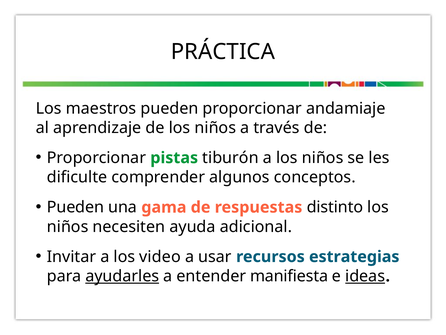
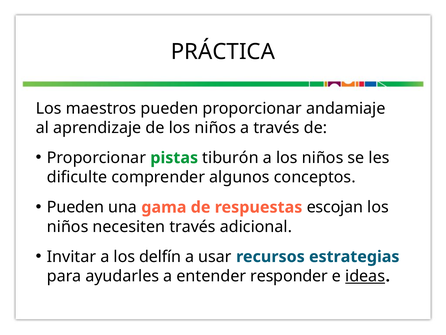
distinto: distinto -> escojan
necesiten ayuda: ayuda -> través
video: video -> delfín
ayudarles underline: present -> none
manifiesta: manifiesta -> responder
